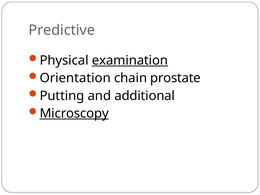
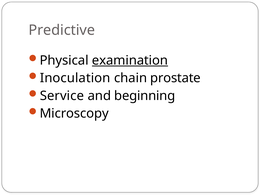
Orientation: Orientation -> Inoculation
Putting: Putting -> Service
additional: additional -> beginning
Microscopy underline: present -> none
